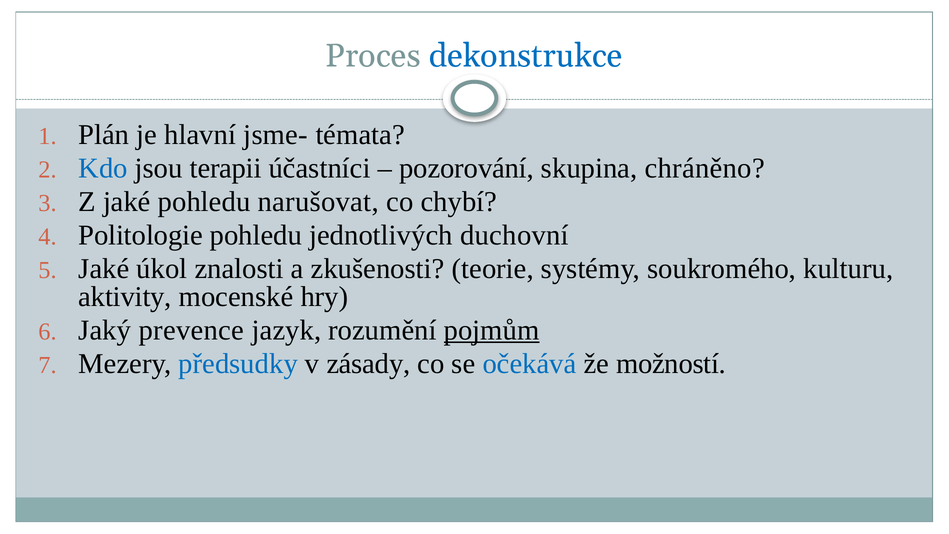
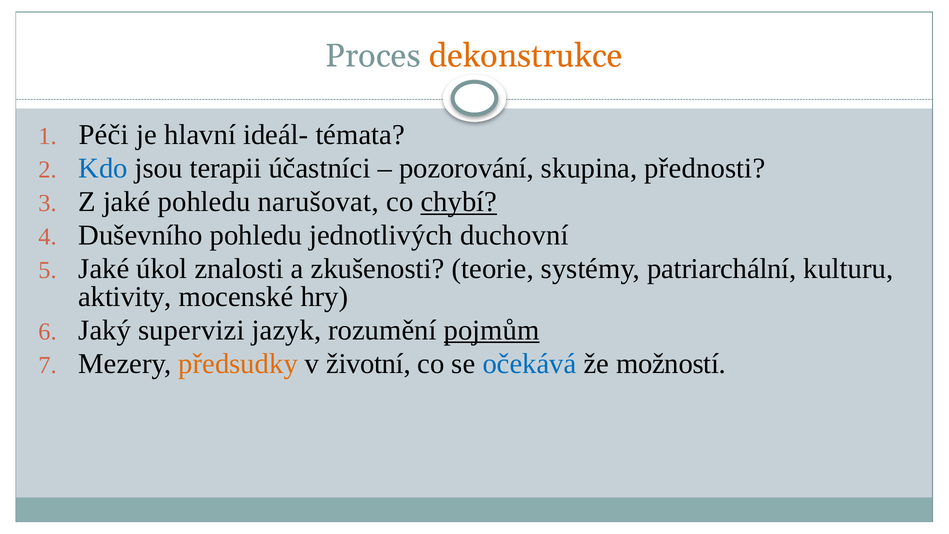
dekonstrukce colour: blue -> orange
Plán: Plán -> Péči
jsme-: jsme- -> ideál-
chráněno: chráněno -> přednosti
chybí underline: none -> present
Politologie: Politologie -> Duševního
soukromého: soukromého -> patriarchální
prevence: prevence -> supervizi
předsudky colour: blue -> orange
zásady: zásady -> životní
